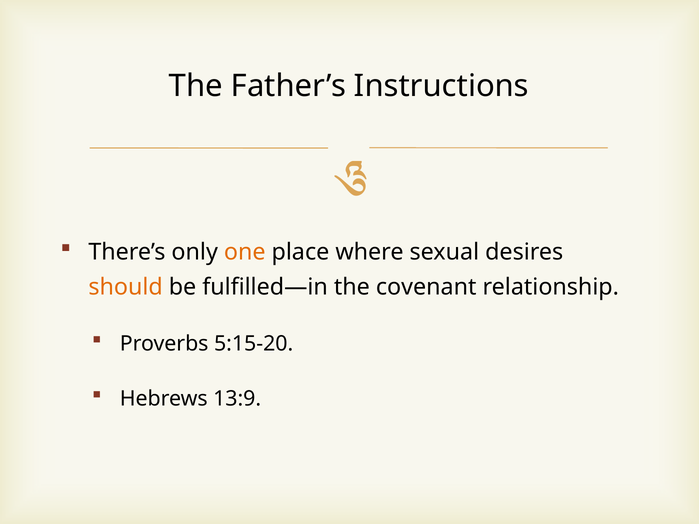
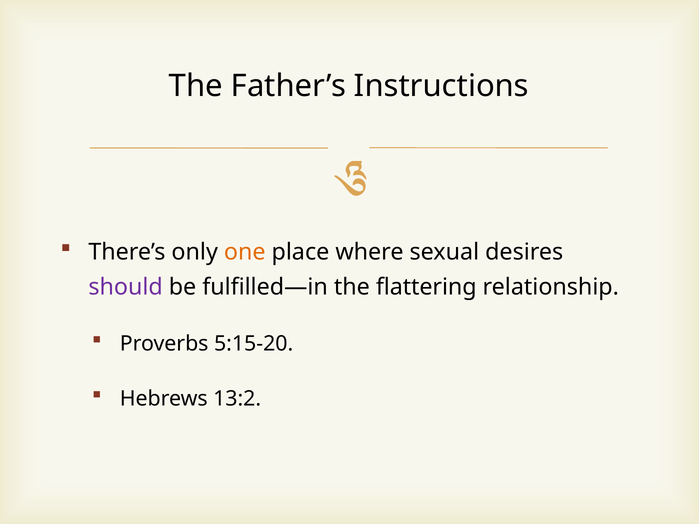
should colour: orange -> purple
covenant: covenant -> flattering
13:9: 13:9 -> 13:2
